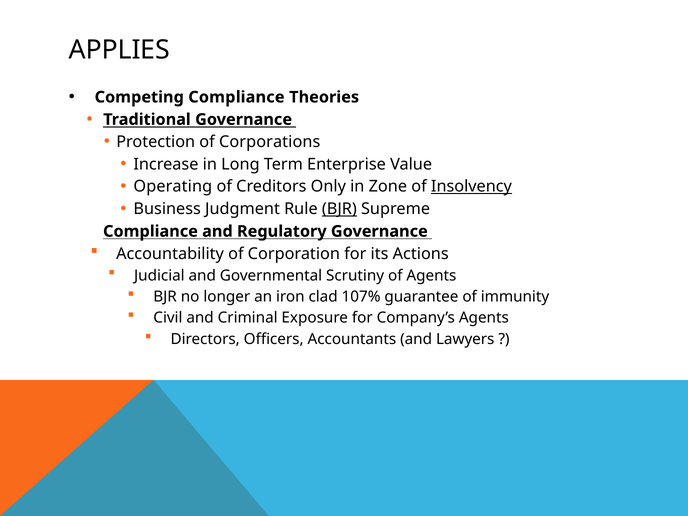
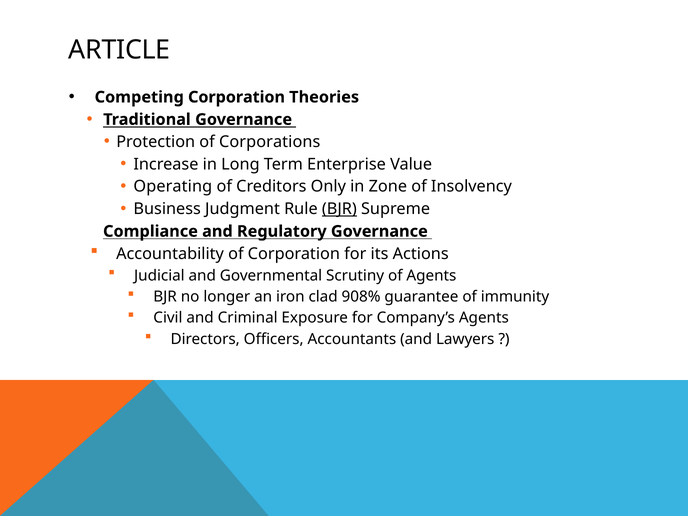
APPLIES: APPLIES -> ARTICLE
Competing Compliance: Compliance -> Corporation
Insolvency underline: present -> none
107%: 107% -> 908%
